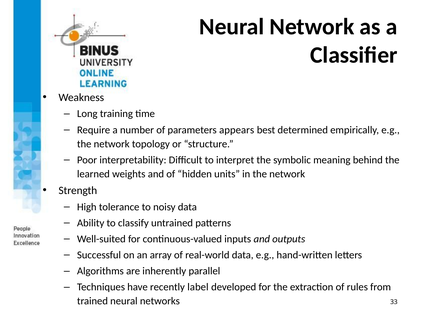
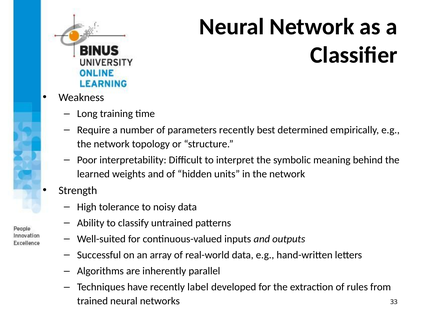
parameters appears: appears -> recently
